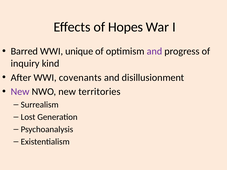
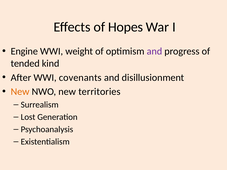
Barred: Barred -> Engine
unique: unique -> weight
inquiry: inquiry -> tended
New at (20, 92) colour: purple -> orange
